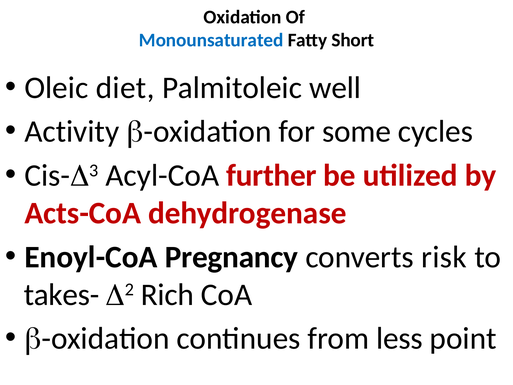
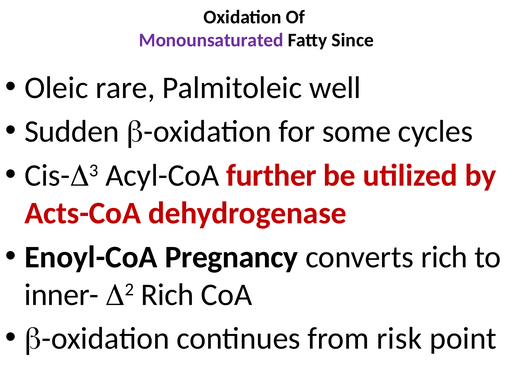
Monounsaturated colour: blue -> purple
Short: Short -> Since
diet: diet -> rare
Activity: Activity -> Sudden
converts risk: risk -> rich
takes-: takes- -> inner-
less: less -> risk
